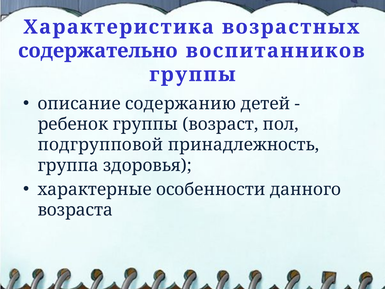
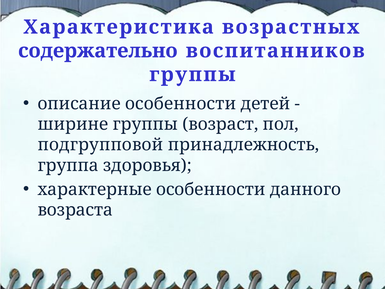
описание содержанию: содержанию -> особенности
ребенок: ребенок -> ширине
